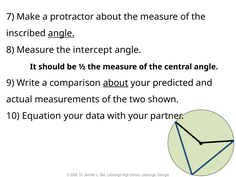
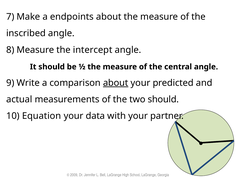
protractor: protractor -> endpoints
angle at (61, 33) underline: present -> none
two shown: shown -> should
